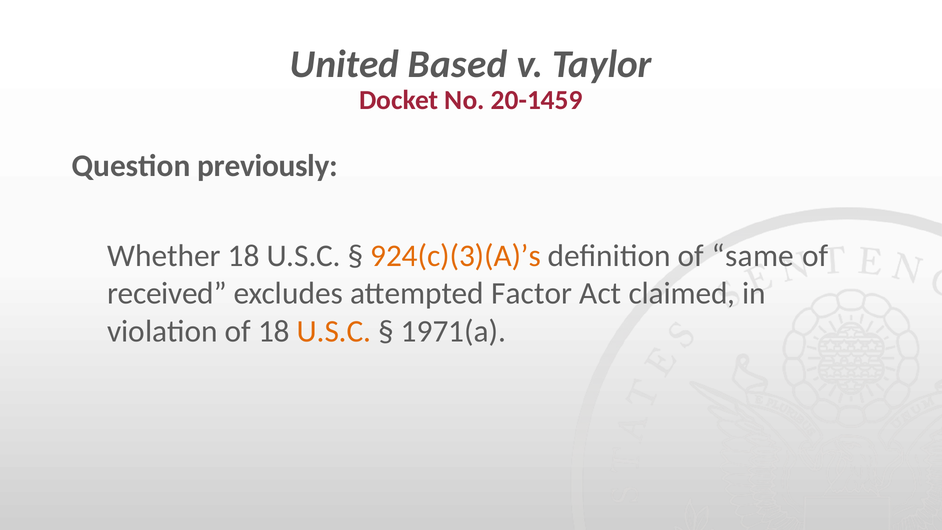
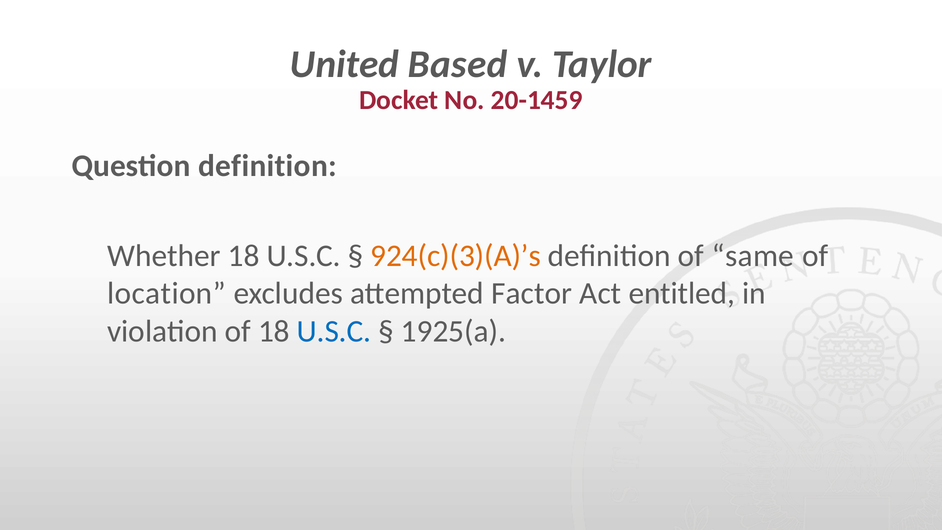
Question previously: previously -> definition
received: received -> location
claimed: claimed -> entitled
U.S.C at (334, 331) colour: orange -> blue
1971(a: 1971(a -> 1925(a
